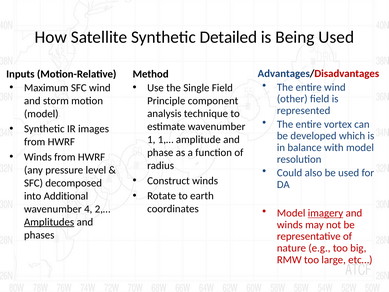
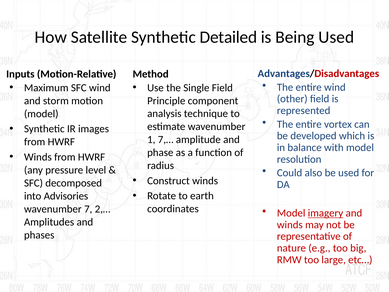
1,…: 1,… -> 7,…
Additional: Additional -> Advisories
4: 4 -> 7
Amplitudes underline: present -> none
